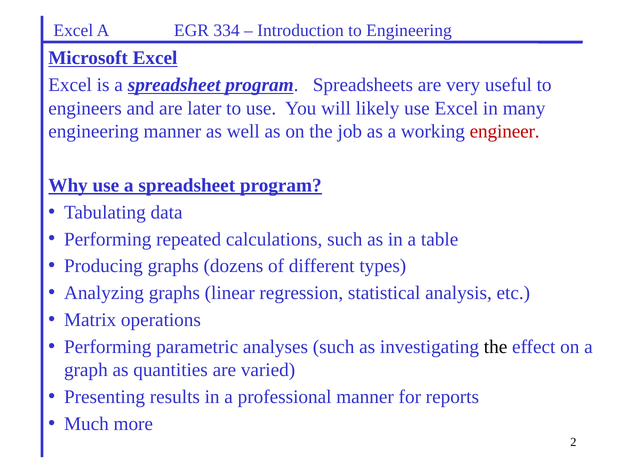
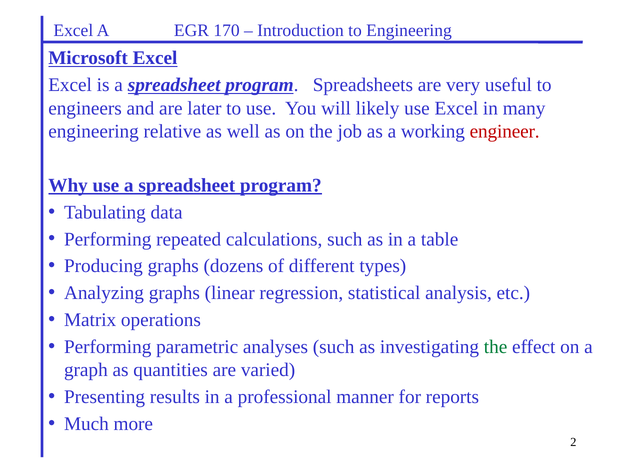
334: 334 -> 170
engineering manner: manner -> relative
the at (496, 347) colour: black -> green
